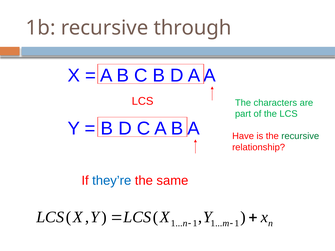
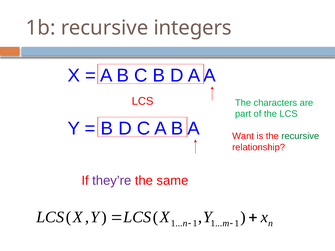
through: through -> integers
Have: Have -> Want
they’re colour: blue -> purple
